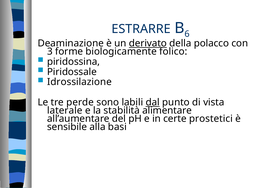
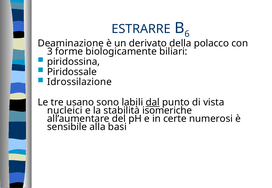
derivato underline: present -> none
folico: folico -> biliari
perde: perde -> usano
laterale: laterale -> nucleici
alimentare: alimentare -> isomeriche
prostetici: prostetici -> numerosi
